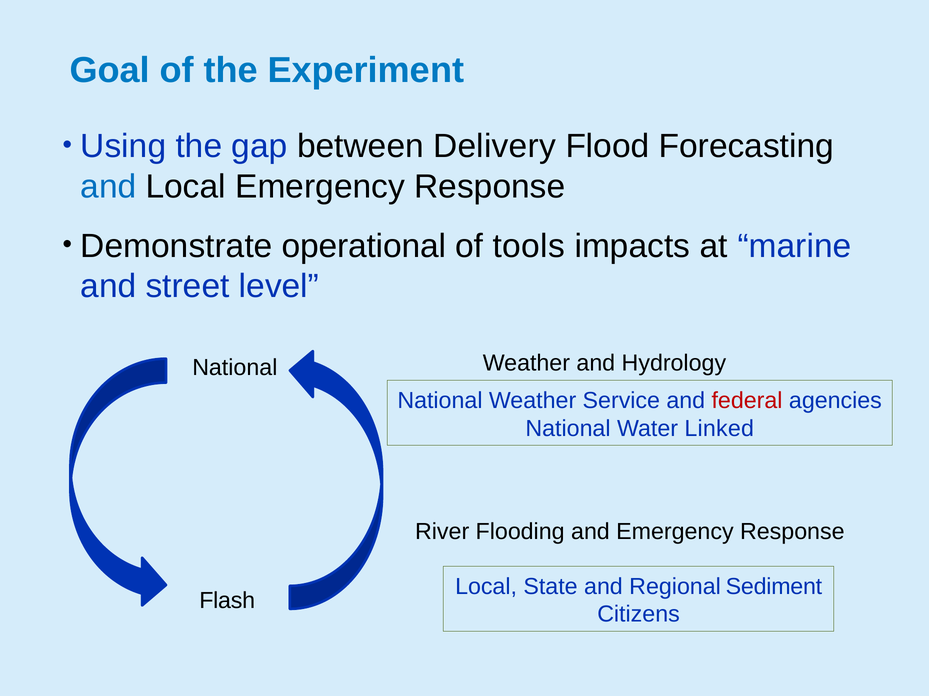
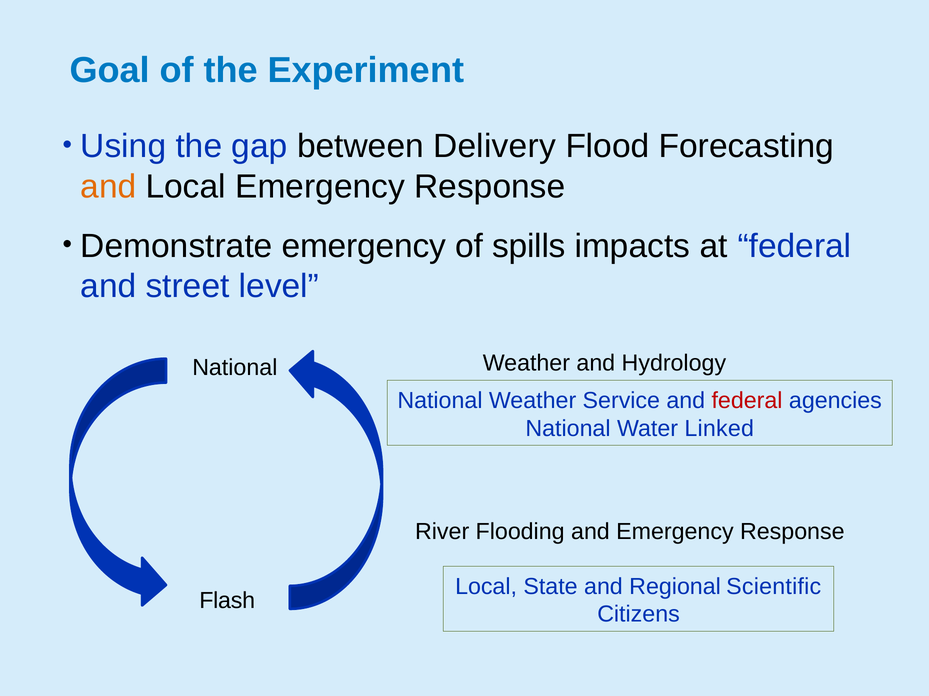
and at (108, 187) colour: blue -> orange
Demonstrate operational: operational -> emergency
tools: tools -> spills
at marine: marine -> federal
Sediment: Sediment -> Scientific
